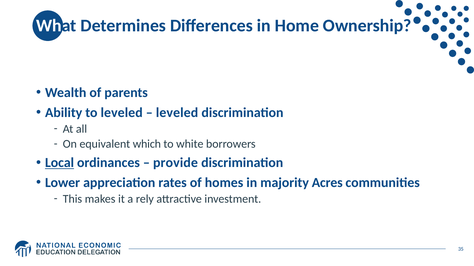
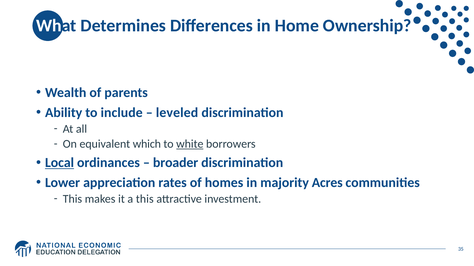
to leveled: leveled -> include
white underline: none -> present
provide: provide -> broader
a rely: rely -> this
